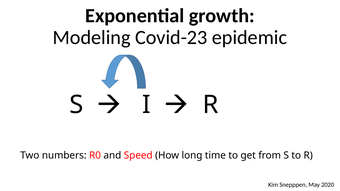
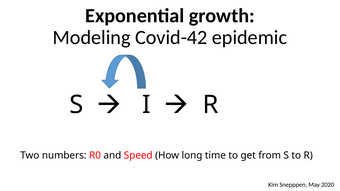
Covid-23: Covid-23 -> Covid-42
